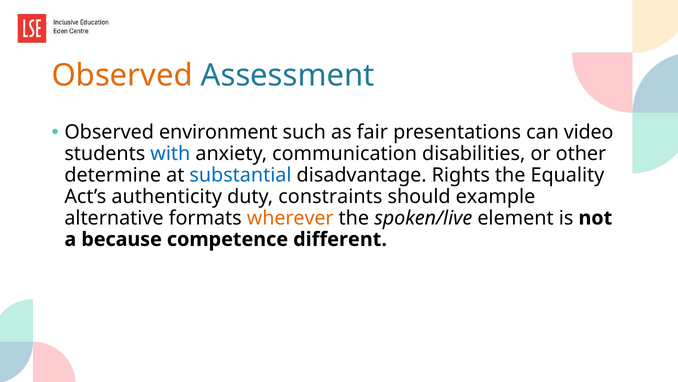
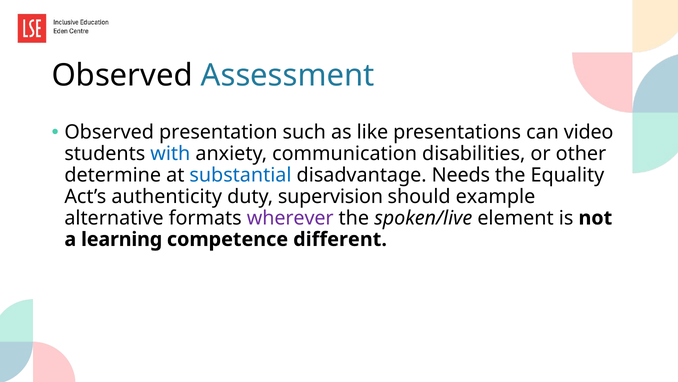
Observed at (122, 75) colour: orange -> black
environment: environment -> presentation
fair: fair -> like
Rights: Rights -> Needs
constraints: constraints -> supervision
wherever colour: orange -> purple
because: because -> learning
